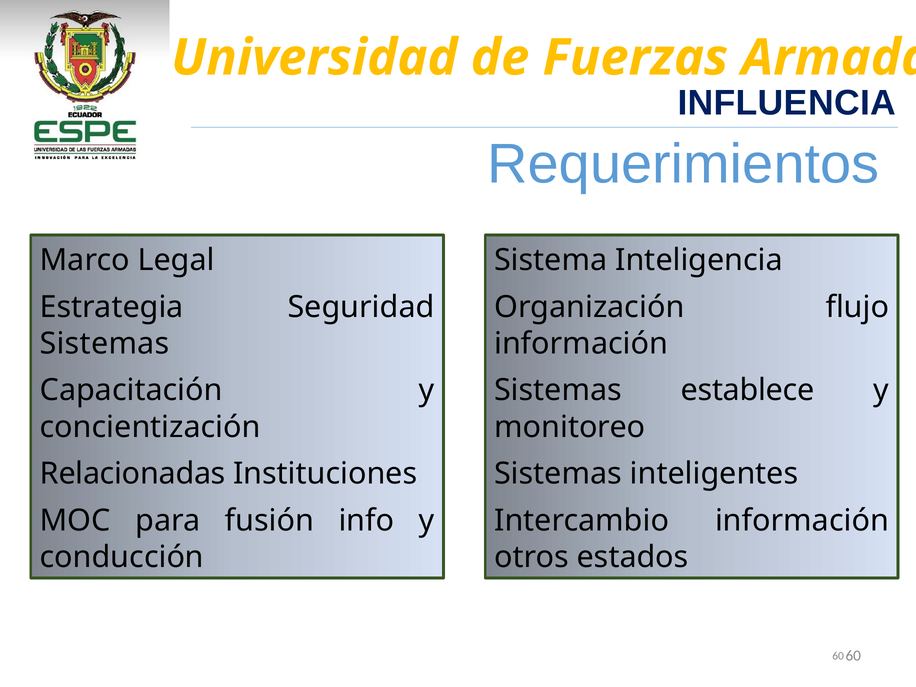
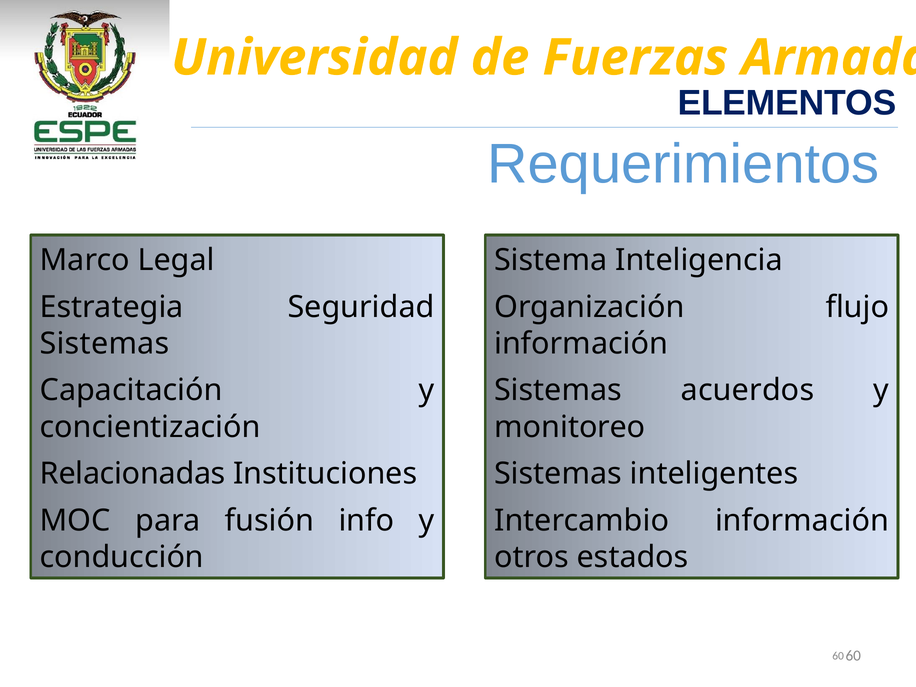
INFLUENCIA: INFLUENCIA -> ELEMENTOS
establece: establece -> acuerdos
